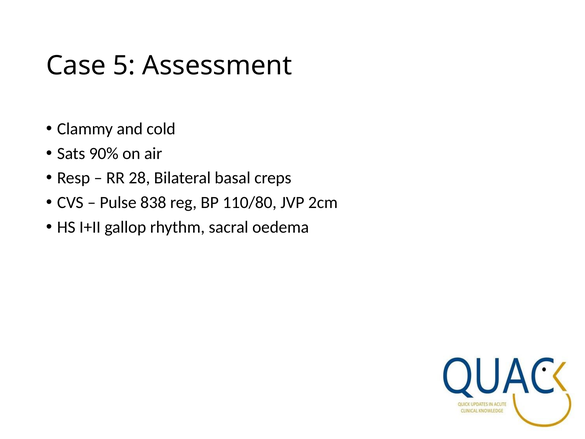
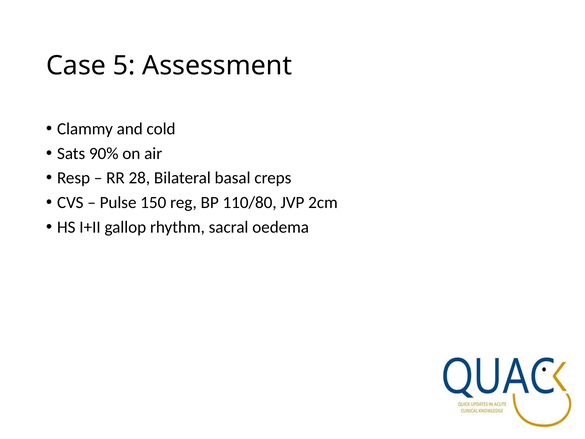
838: 838 -> 150
